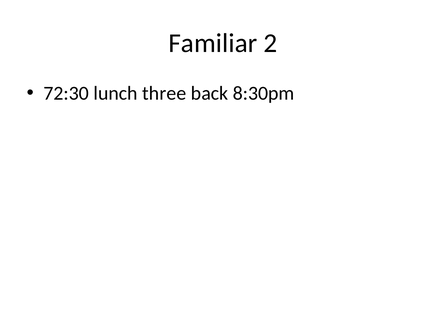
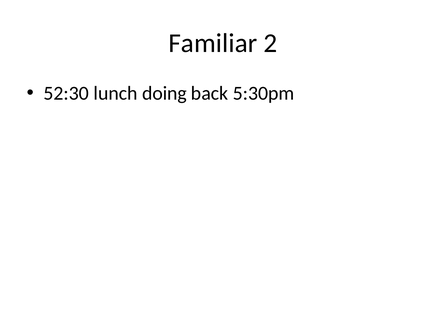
72:30: 72:30 -> 52:30
three: three -> doing
8:30pm: 8:30pm -> 5:30pm
